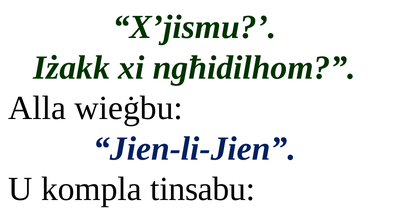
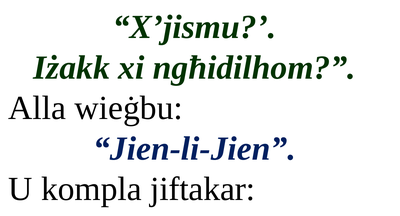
tinsabu: tinsabu -> jiftakar
